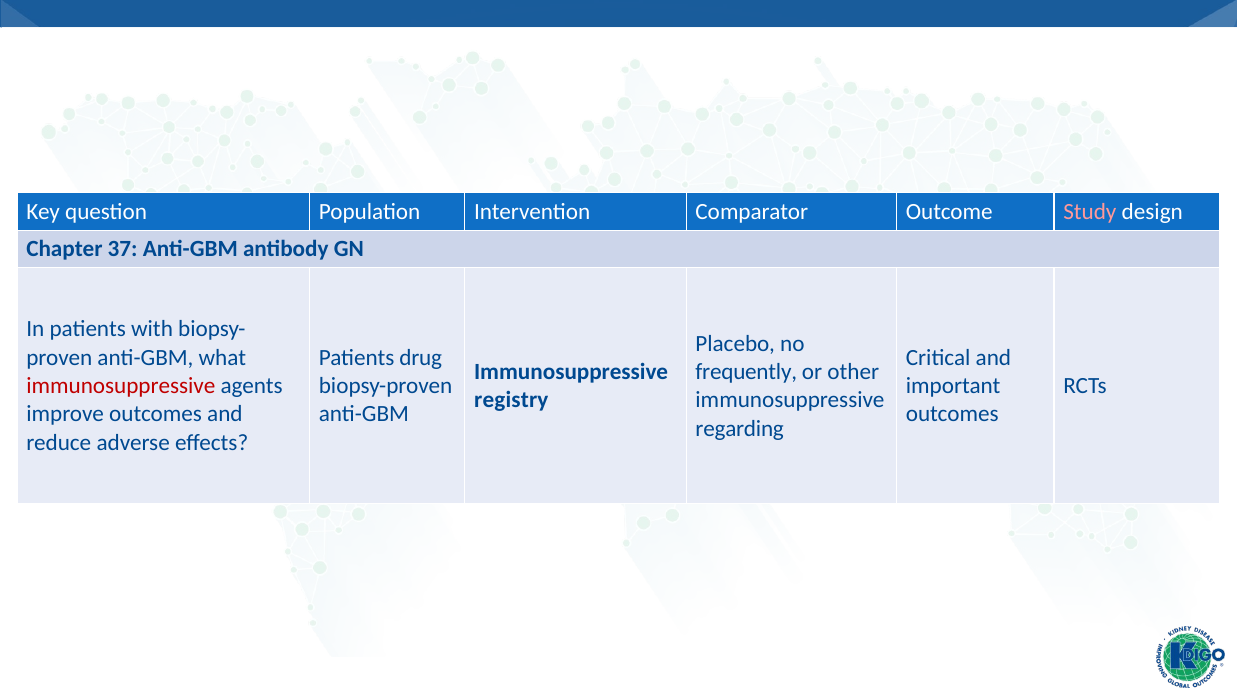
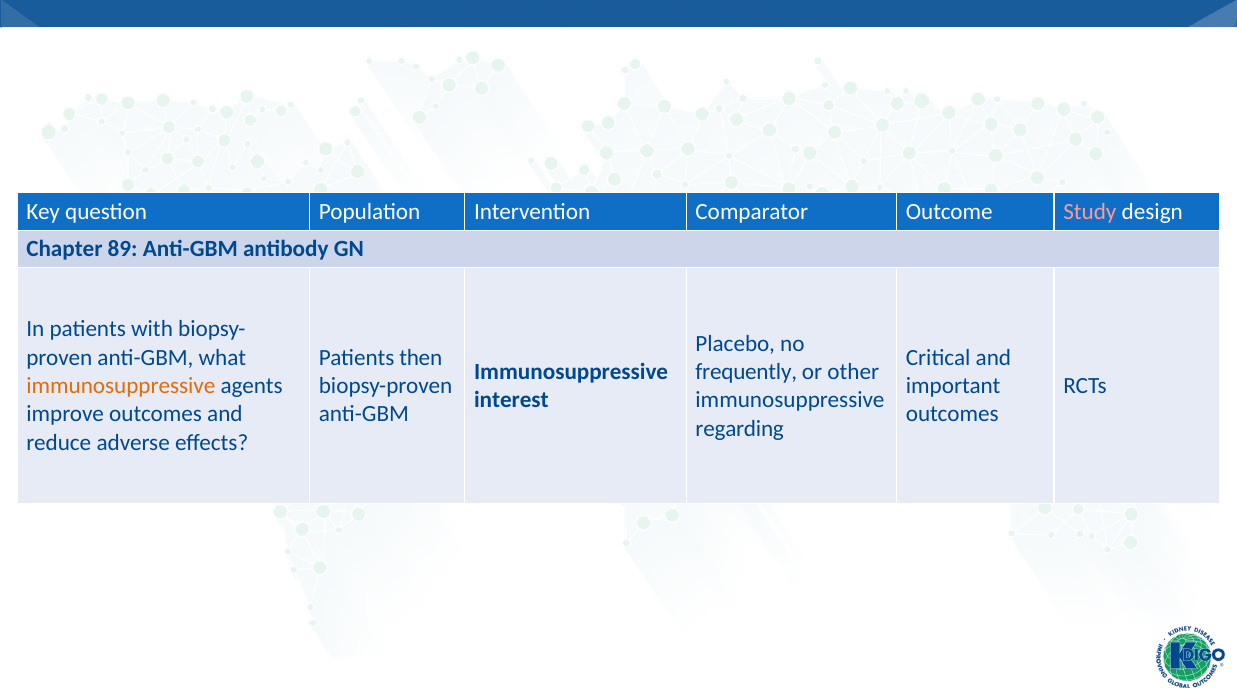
37: 37 -> 89
drug: drug -> then
immunosuppressive at (121, 386) colour: red -> orange
registry: registry -> interest
